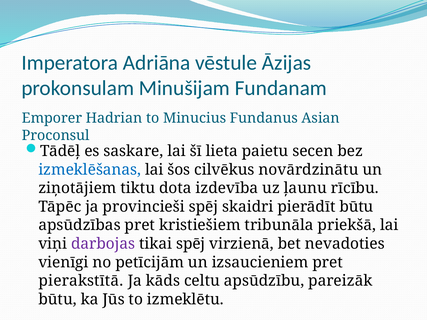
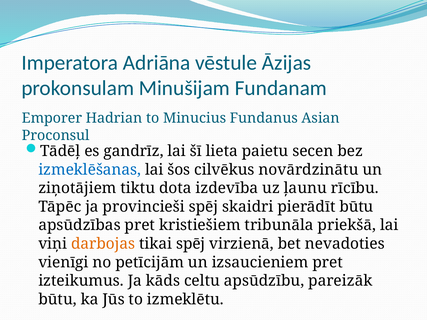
saskare: saskare -> gandrīz
darbojas colour: purple -> orange
pierakstītā: pierakstītā -> izteikumus
